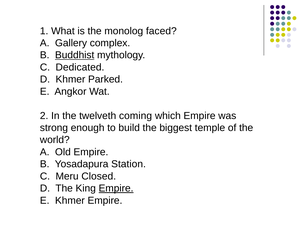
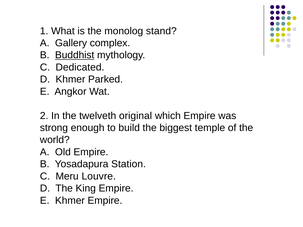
faced: faced -> stand
coming: coming -> original
Closed: Closed -> Louvre
Empire at (116, 189) underline: present -> none
